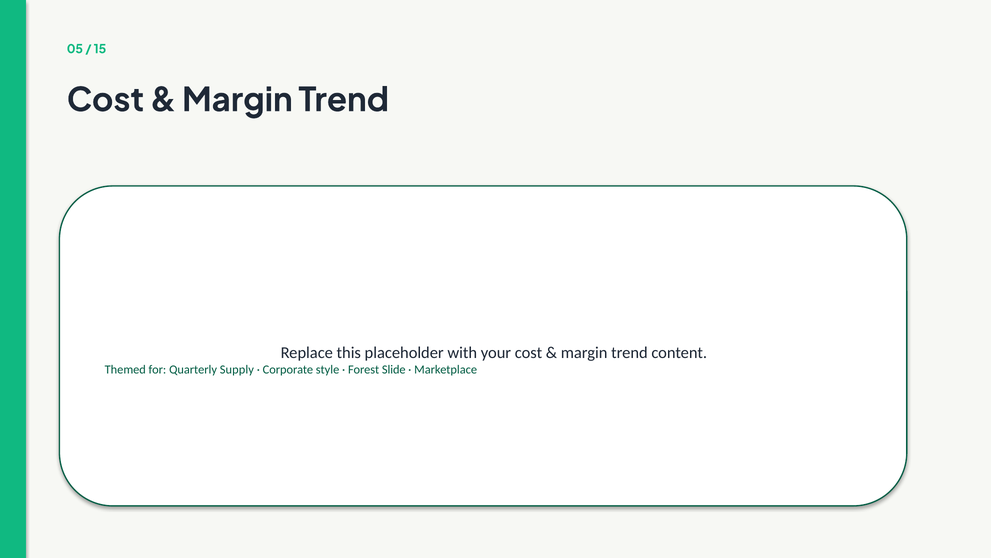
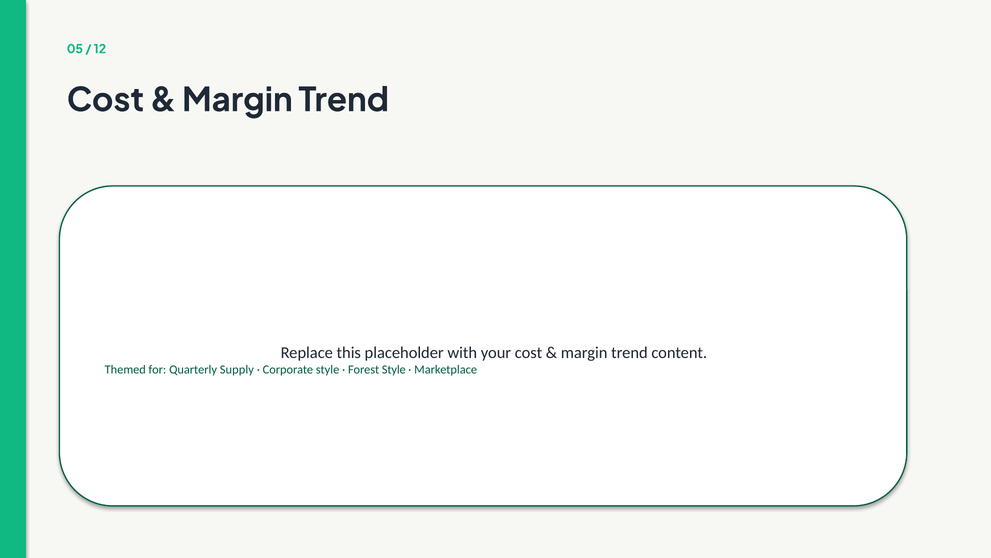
15: 15 -> 12
Forest Slide: Slide -> Style
